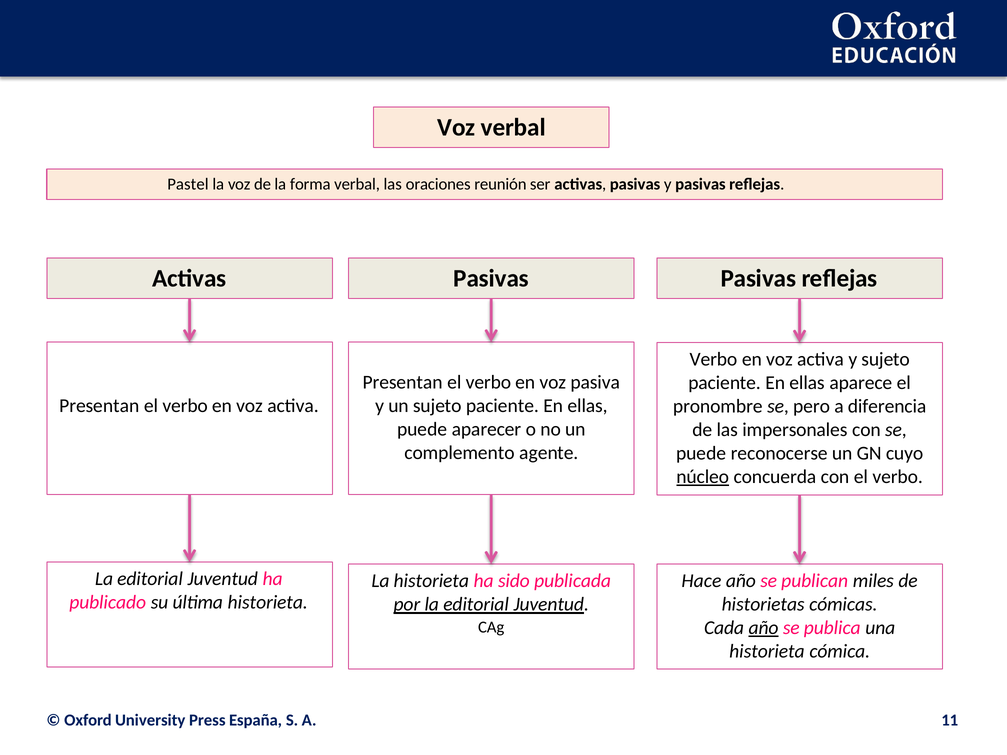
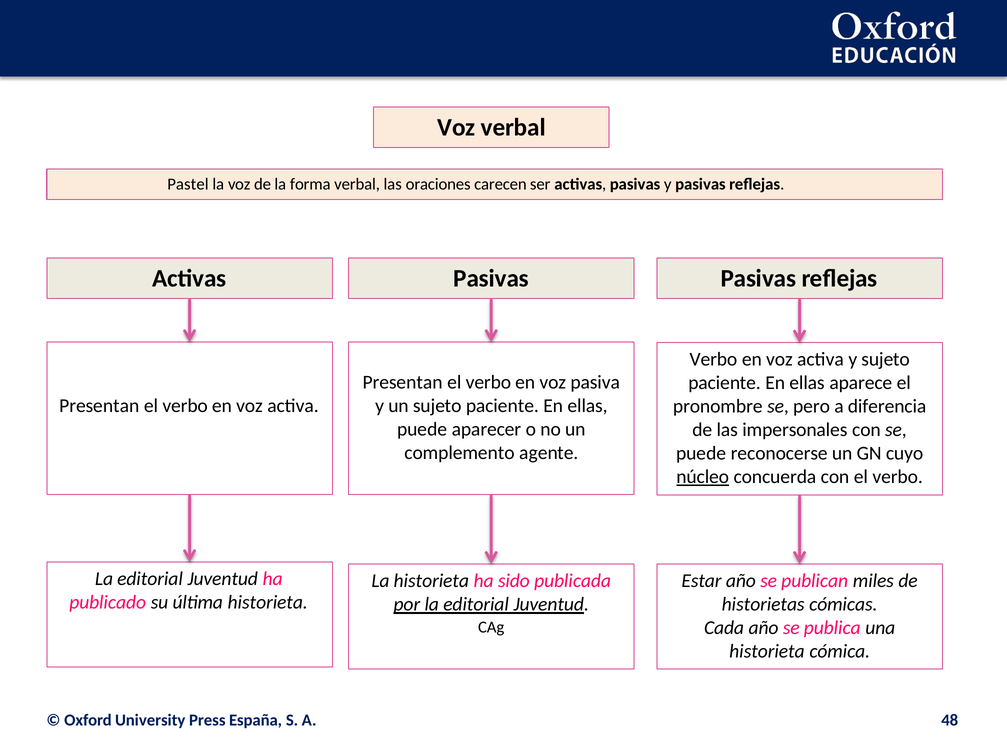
reunión: reunión -> carecen
Hace: Hace -> Estar
año at (764, 628) underline: present -> none
11: 11 -> 48
